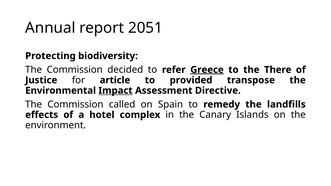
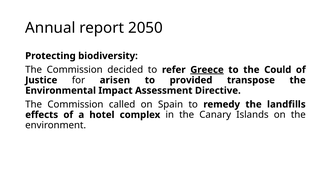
2051: 2051 -> 2050
There: There -> Could
article: article -> arisen
Impact underline: present -> none
